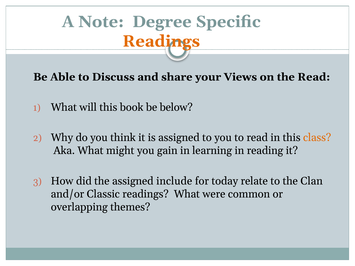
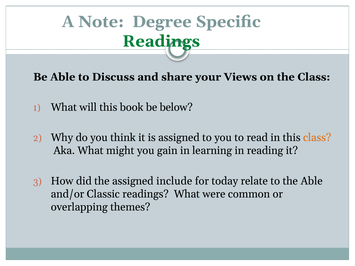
Readings at (161, 41) colour: orange -> green
the Read: Read -> Class
the Clan: Clan -> Able
